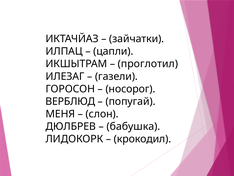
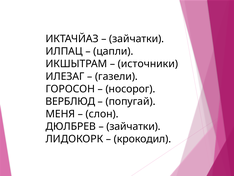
проглотил: проглотил -> источники
бабушка at (133, 126): бабушка -> зайчатки
